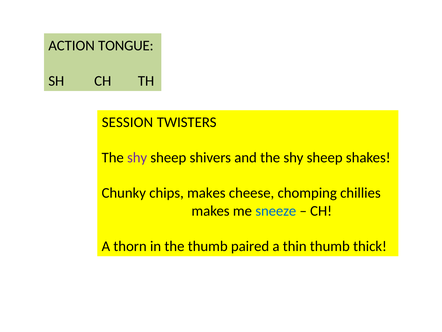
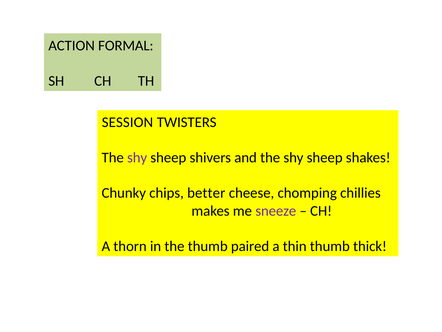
TONGUE: TONGUE -> FORMAL
chips makes: makes -> better
sneeze colour: blue -> purple
